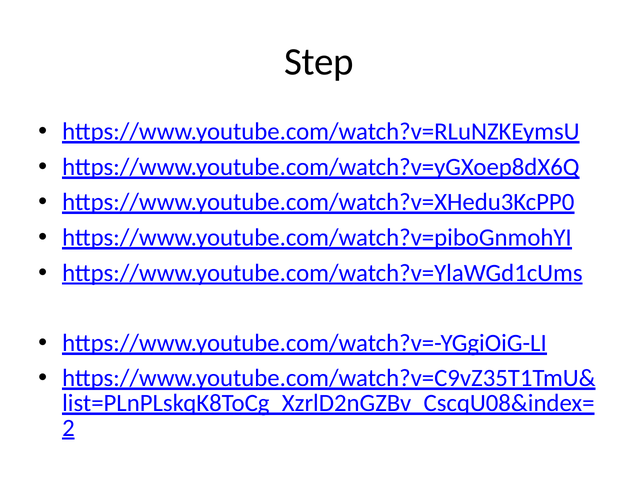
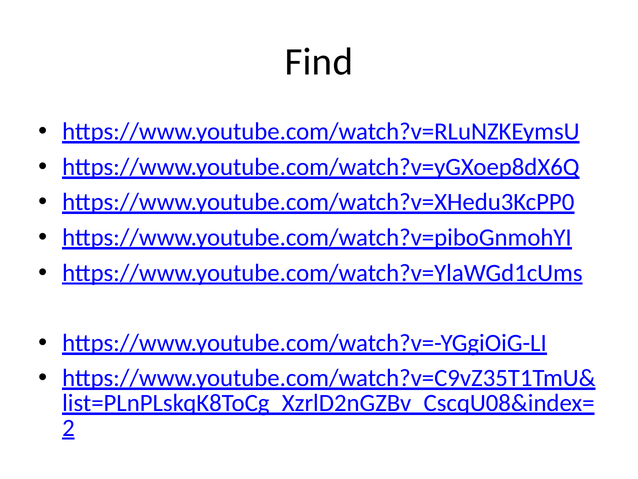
Step: Step -> Find
